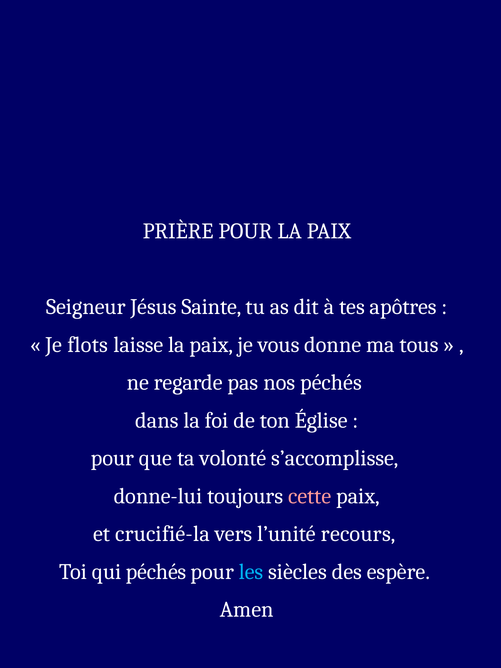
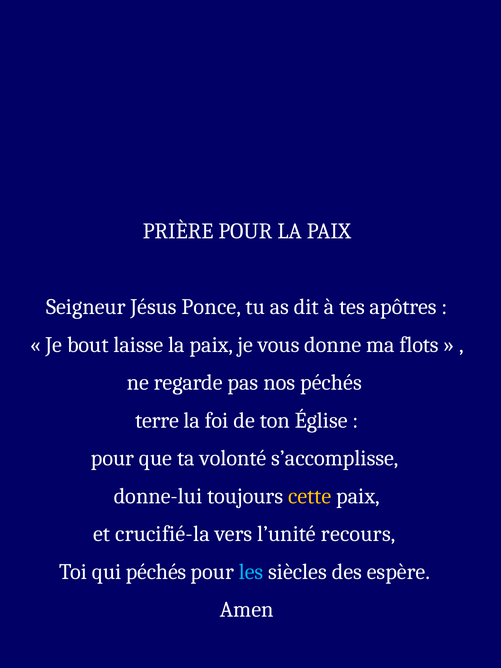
Sainte: Sainte -> Ponce
flots: flots -> bout
tous: tous -> flots
dans: dans -> terre
cette colour: pink -> yellow
